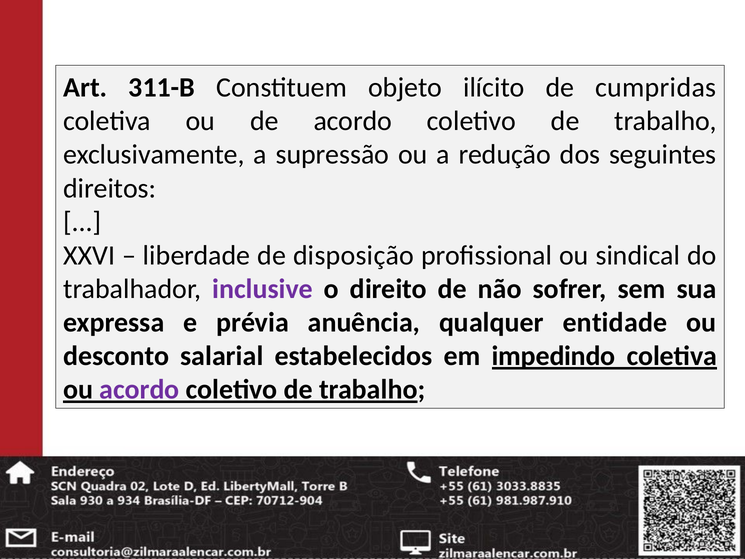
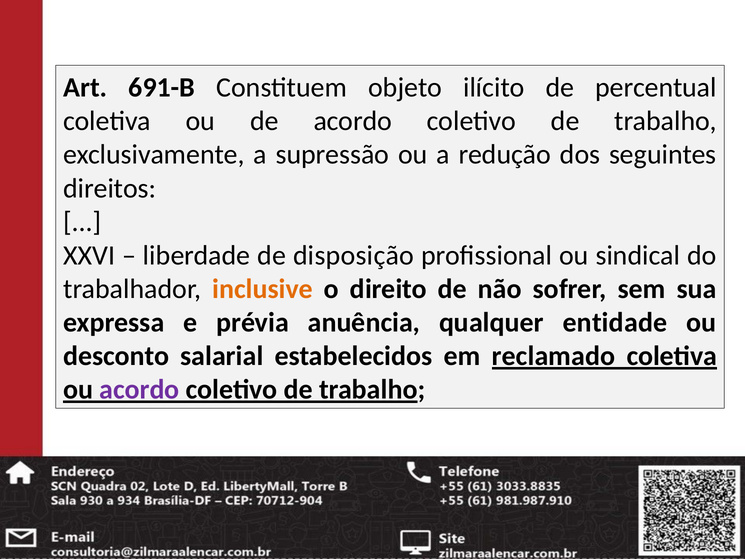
311-B: 311-B -> 691-B
cumpridas: cumpridas -> percentual
inclusive colour: purple -> orange
impedindo: impedindo -> reclamado
